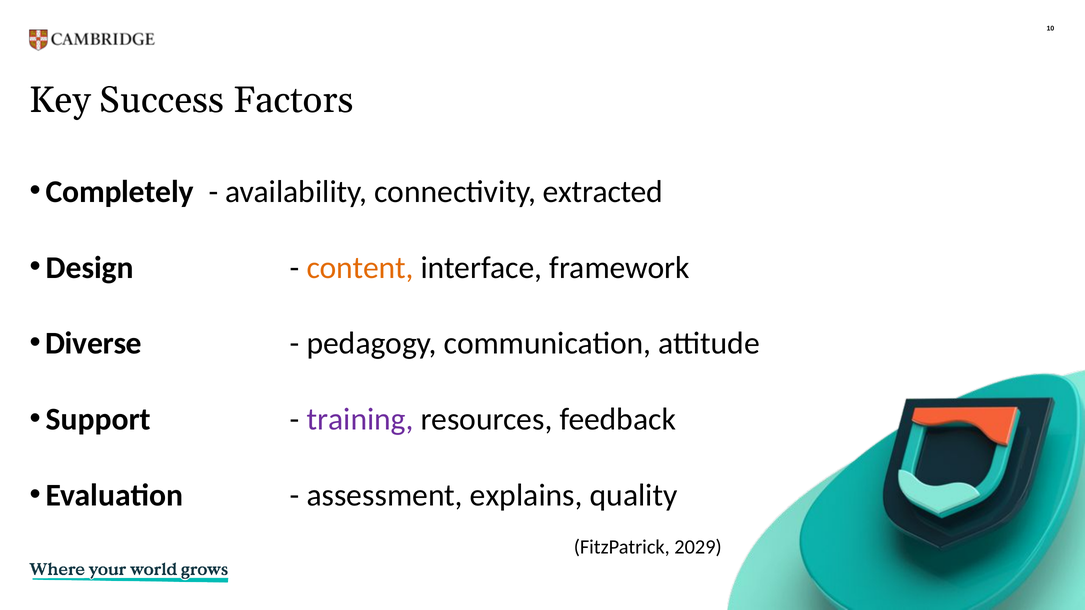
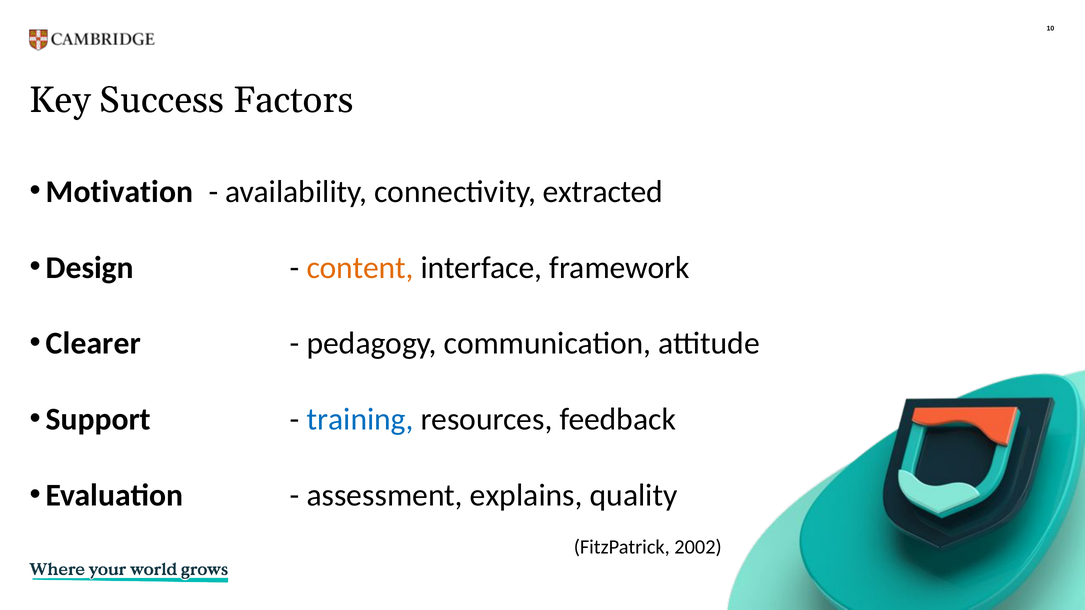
Completely: Completely -> Motivation
Diverse: Diverse -> Clearer
training colour: purple -> blue
2029: 2029 -> 2002
